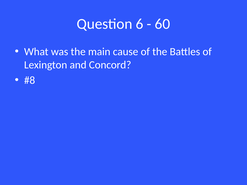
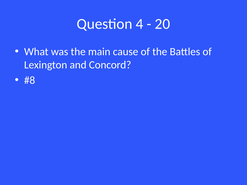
6: 6 -> 4
60: 60 -> 20
